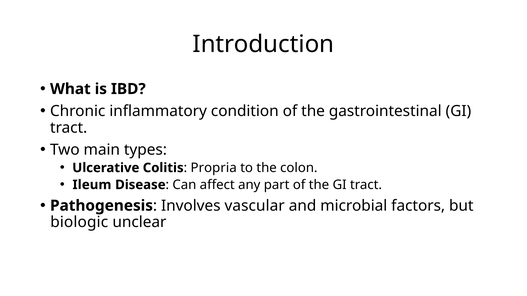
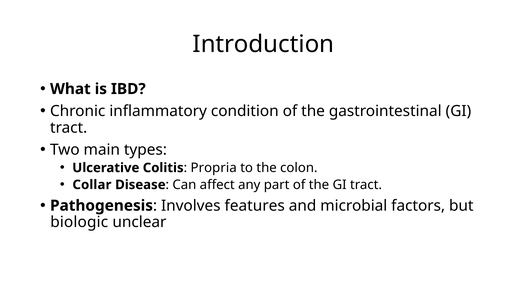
Ileum: Ileum -> Collar
vascular: vascular -> features
